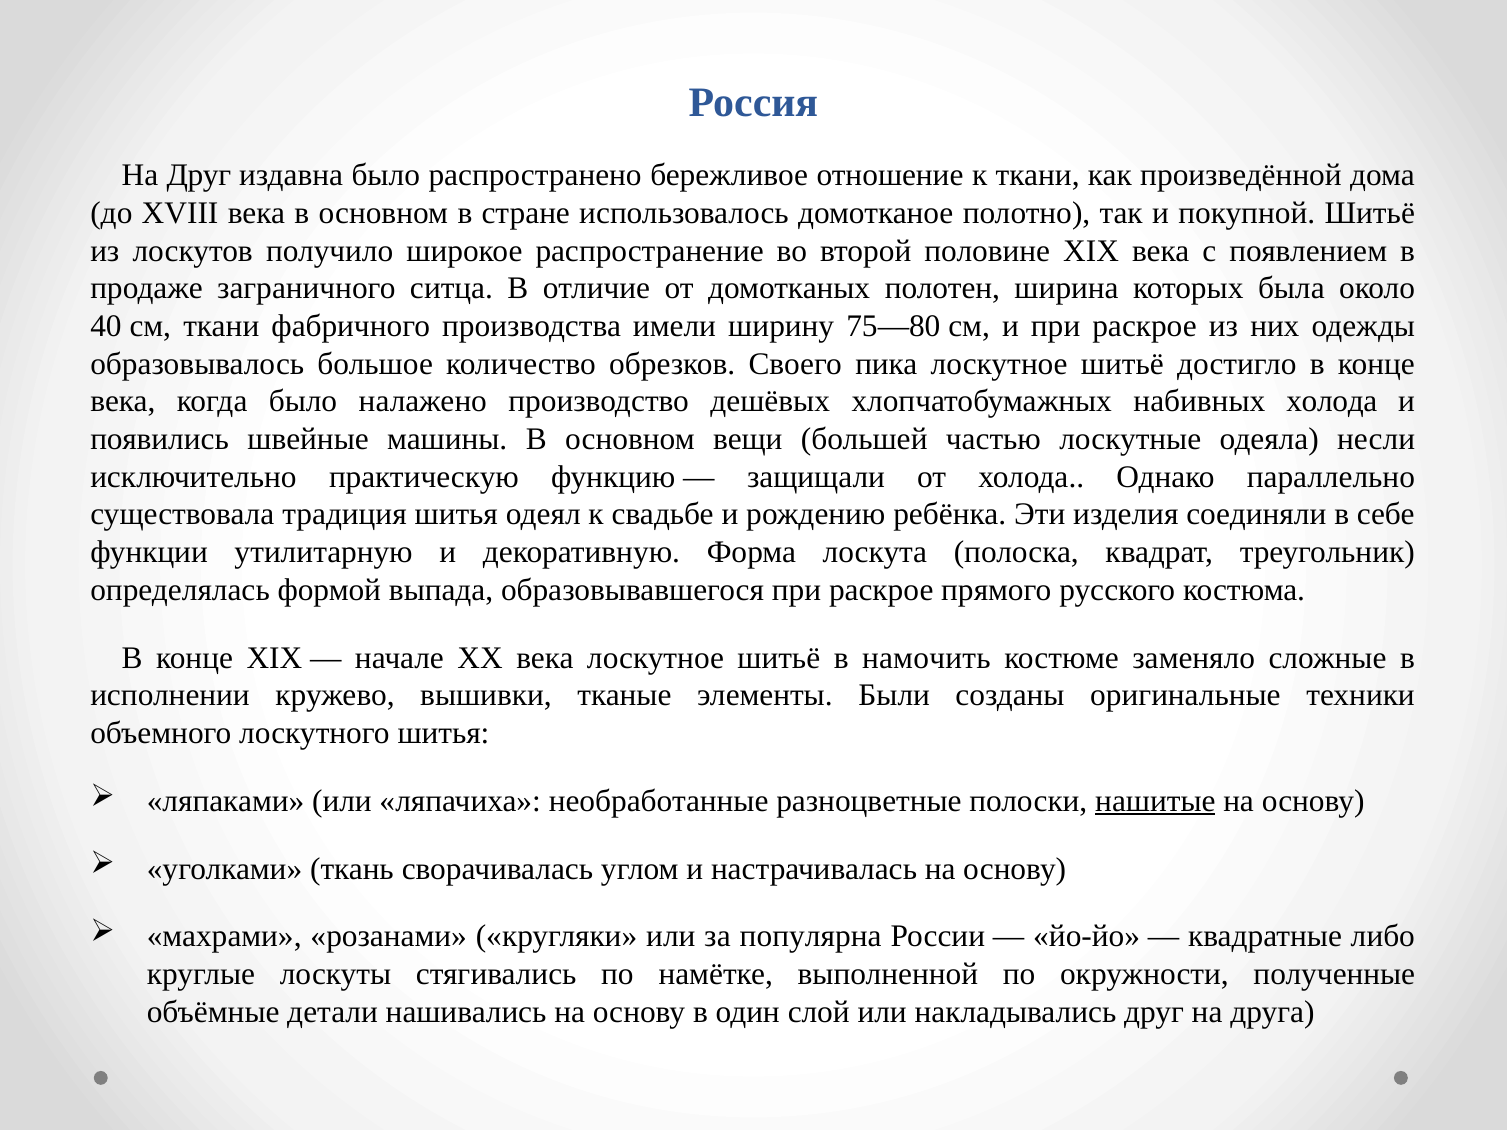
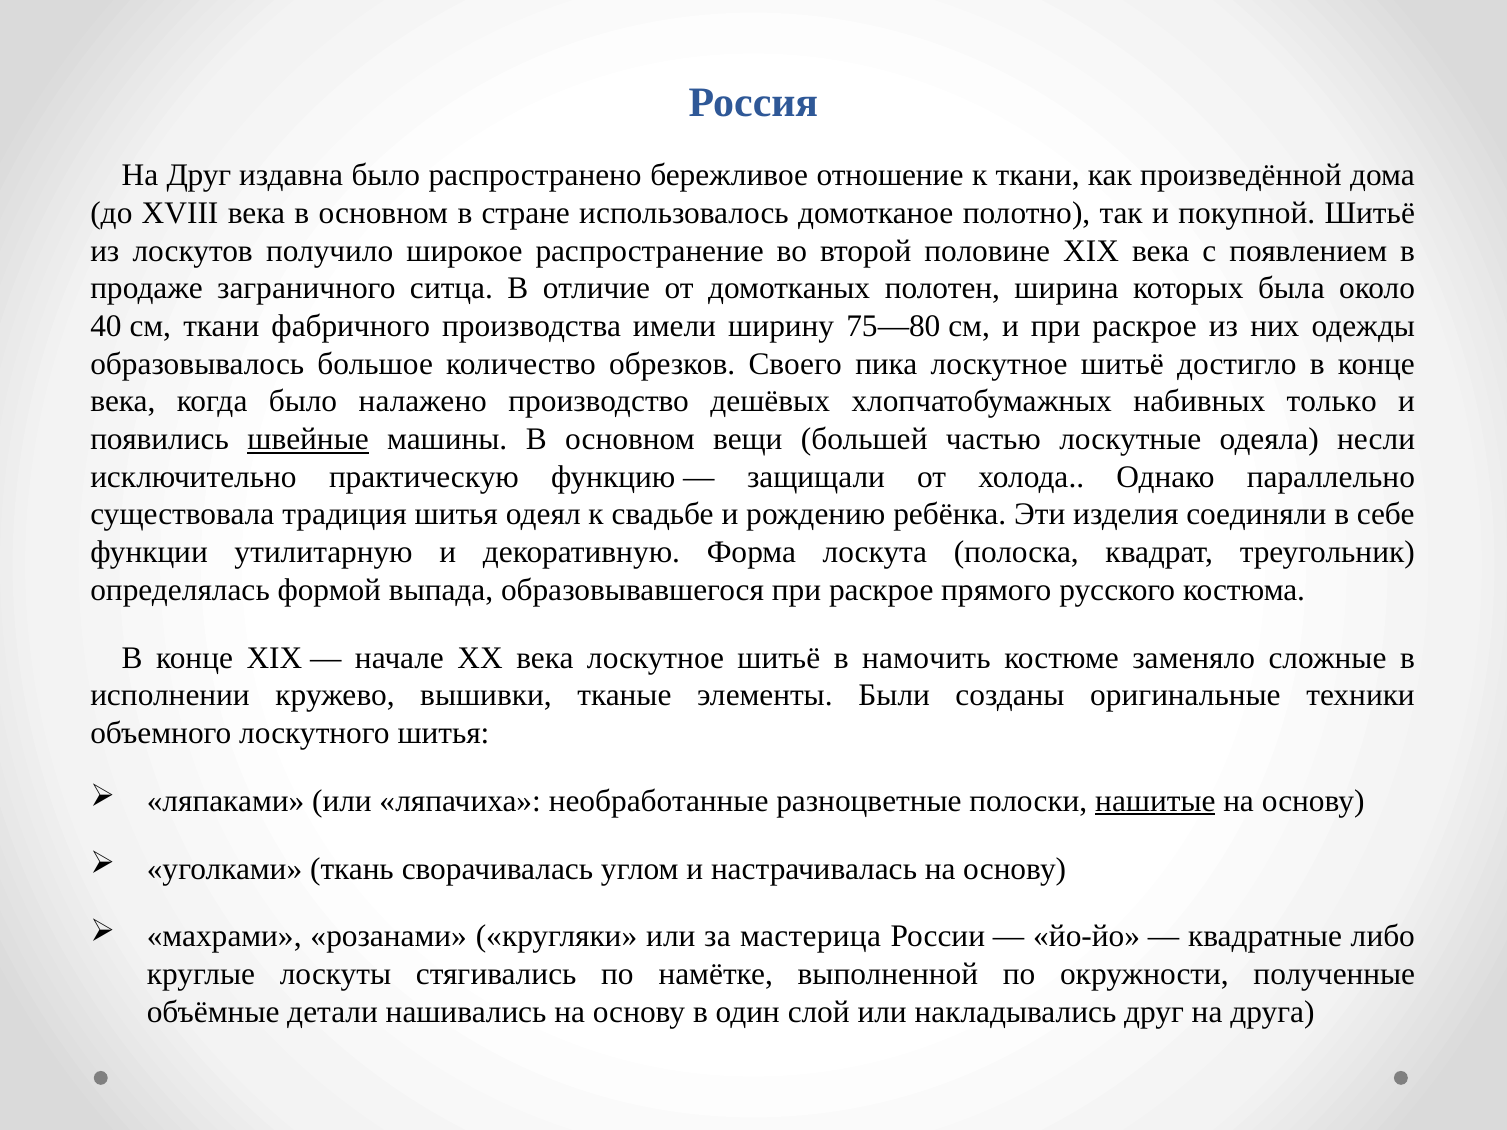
набивных холода: холода -> только
швейные underline: none -> present
популярна: популярна -> мастерица
